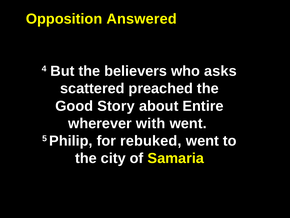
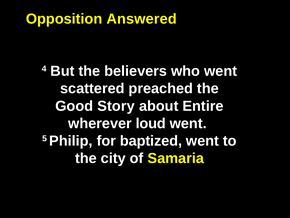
who asks: asks -> went
with: with -> loud
rebuked: rebuked -> baptized
